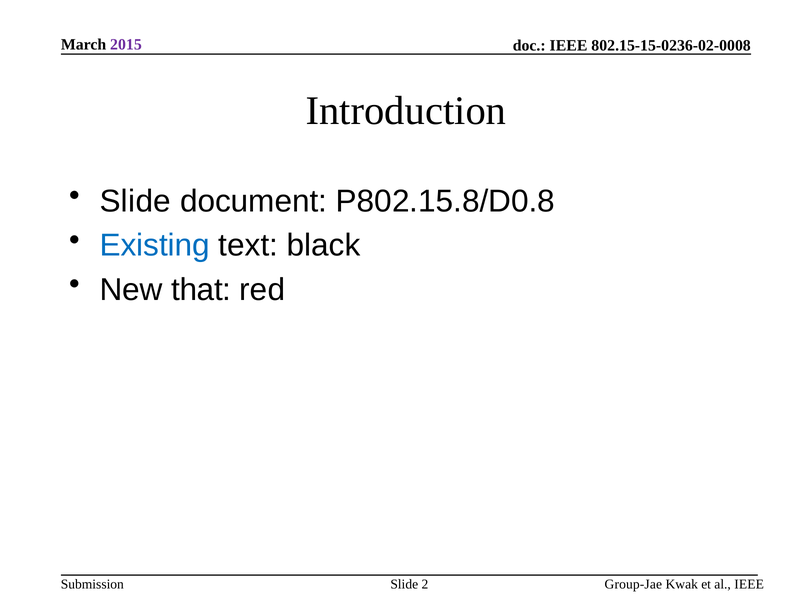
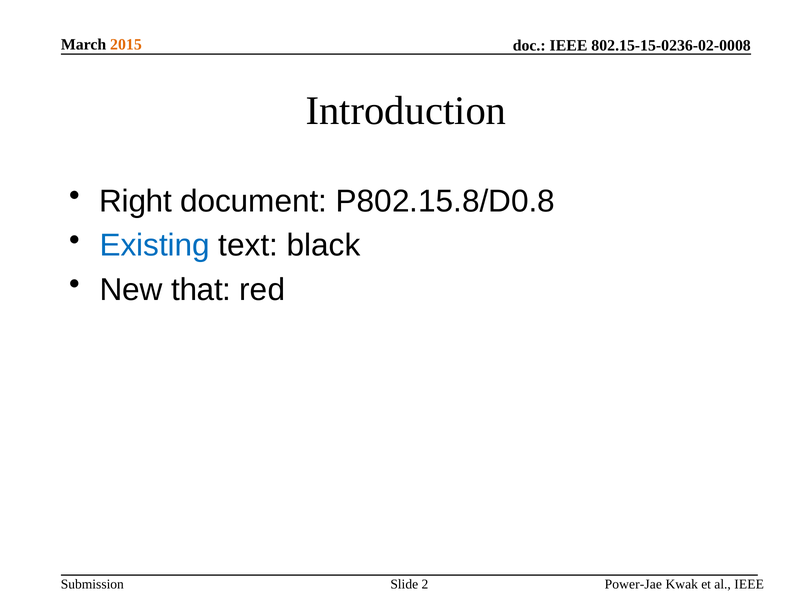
2015 colour: purple -> orange
Slide at (135, 201): Slide -> Right
Group-Jae: Group-Jae -> Power-Jae
